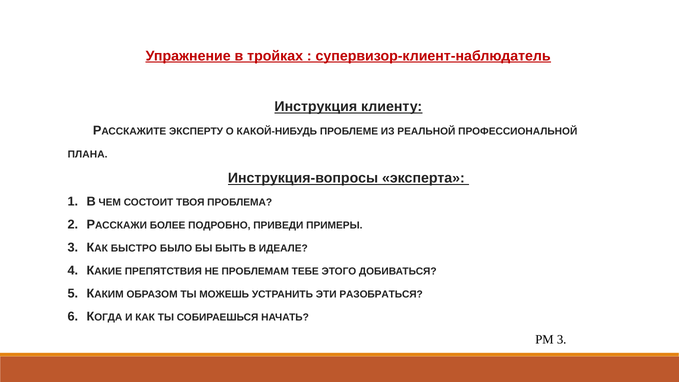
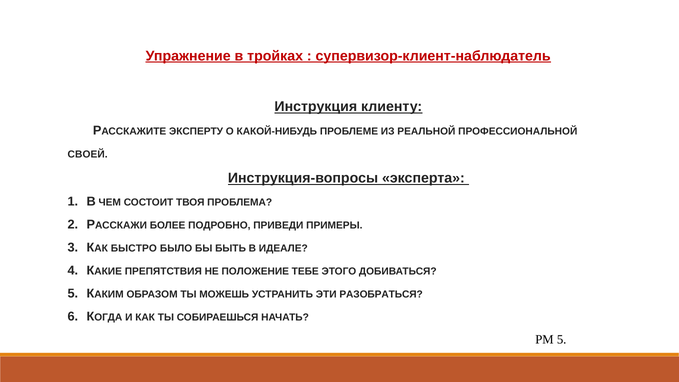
ПЛАНА: ПЛАНА -> СВОЕЙ
ПРОБЛЕМАМ: ПРОБЛЕМАМ -> ПОЛОЖЕНИЕ
РМ 3: 3 -> 5
